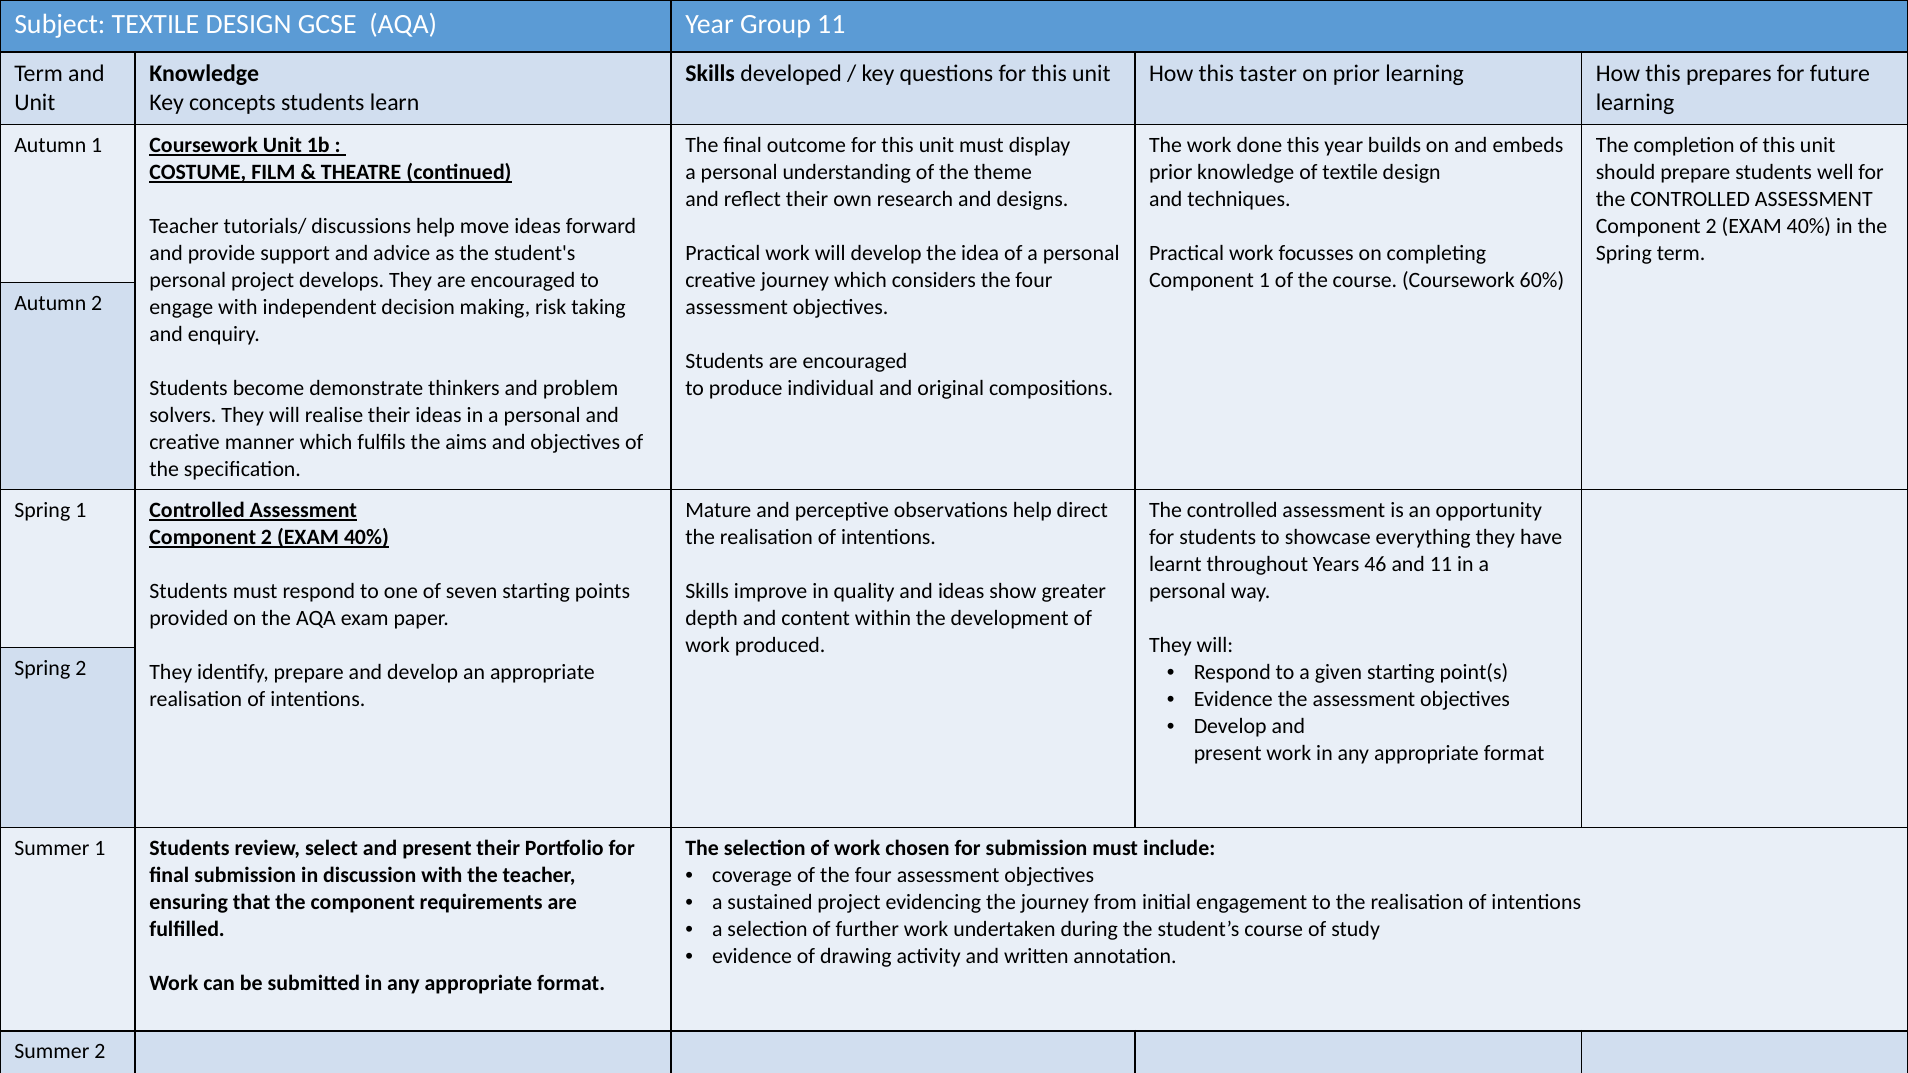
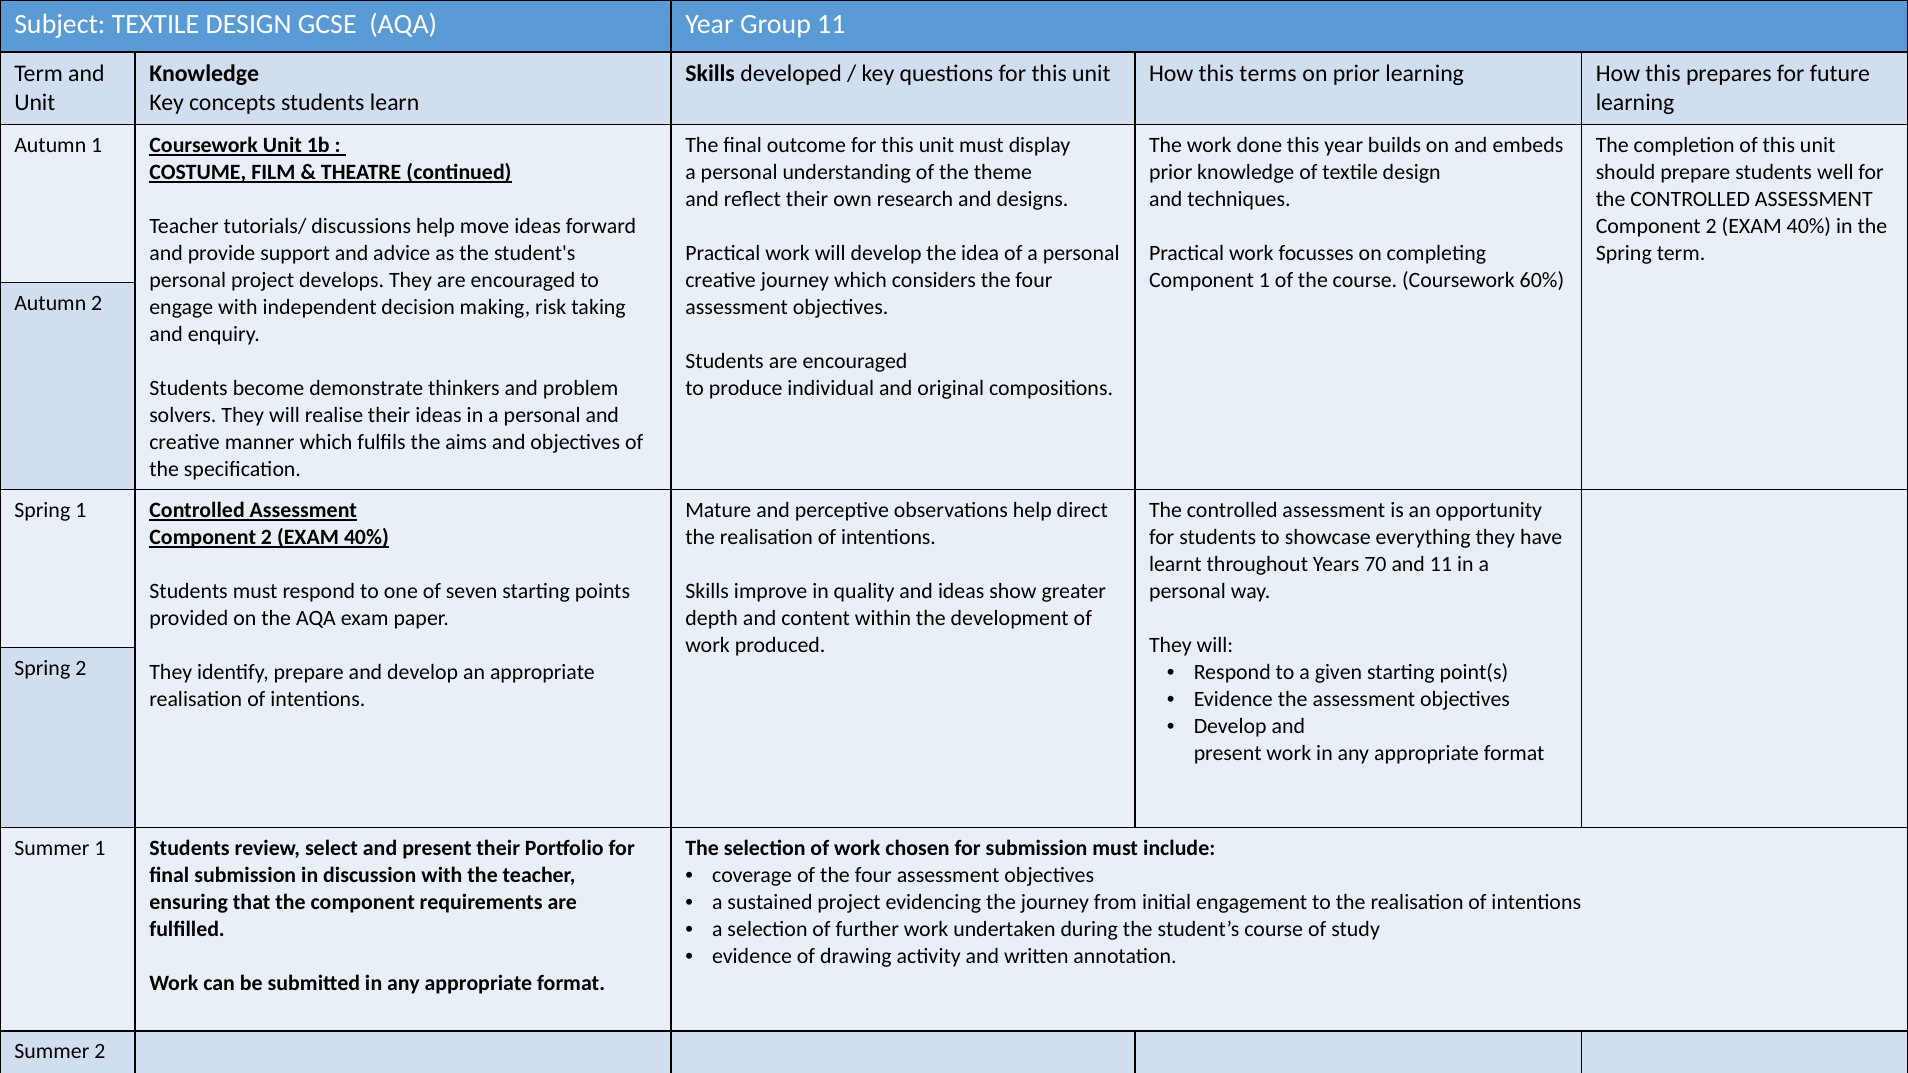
taster: taster -> terms
46: 46 -> 70
